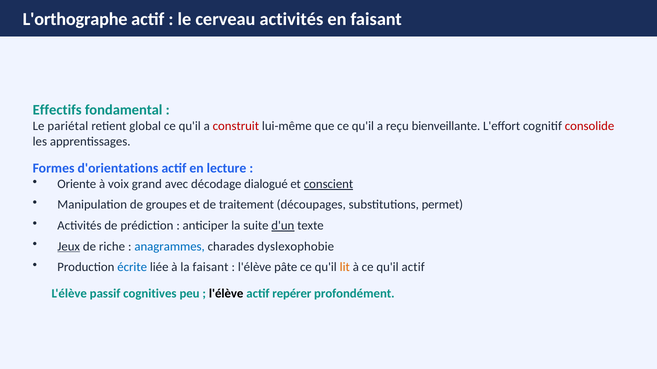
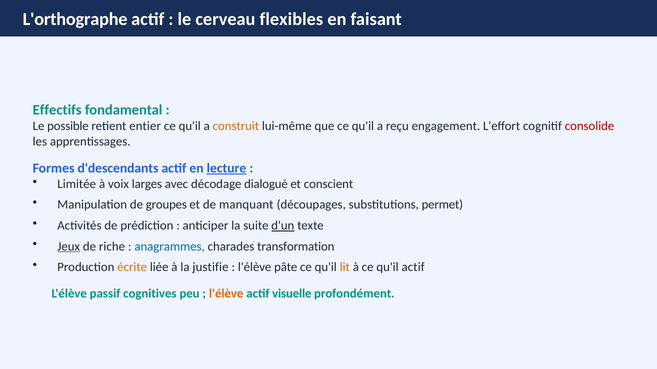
cerveau activités: activités -> flexibles
pariétal: pariétal -> possible
global: global -> entier
construit colour: red -> orange
bienveillante: bienveillante -> engagement
d'orientations: d'orientations -> d'descendants
lecture underline: none -> present
Oriente: Oriente -> Limitée
grand: grand -> larges
conscient underline: present -> none
traitement: traitement -> manquant
dyslexophobie: dyslexophobie -> transformation
écrite colour: blue -> orange
la faisant: faisant -> justifie
l'élève at (226, 294) colour: black -> orange
repérer: repérer -> visuelle
